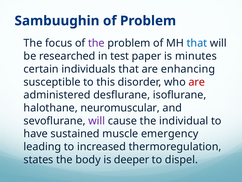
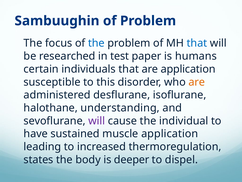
the at (96, 43) colour: purple -> blue
minutes: minutes -> humans
are enhancing: enhancing -> application
are at (197, 82) colour: red -> orange
neuromuscular: neuromuscular -> understanding
muscle emergency: emergency -> application
